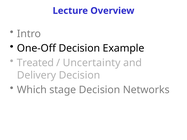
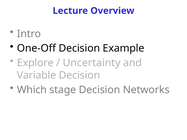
Treated: Treated -> Explore
Delivery: Delivery -> Variable
